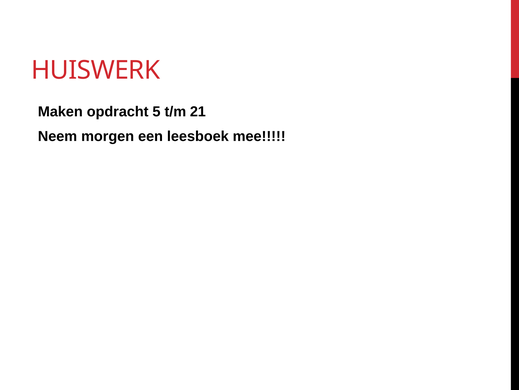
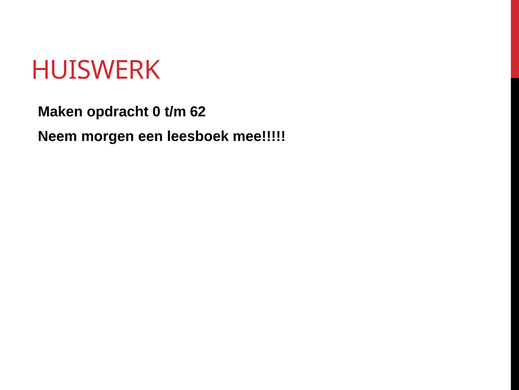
5: 5 -> 0
21: 21 -> 62
